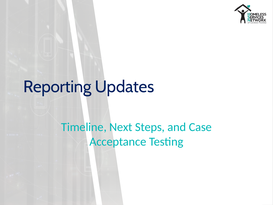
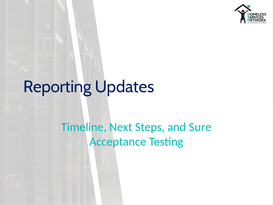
Case: Case -> Sure
